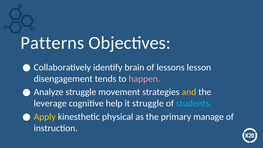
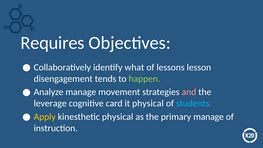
Patterns: Patterns -> Requires
brain: brain -> what
happen colour: pink -> light green
Analyze struggle: struggle -> manage
and colour: yellow -> pink
help: help -> card
it struggle: struggle -> physical
